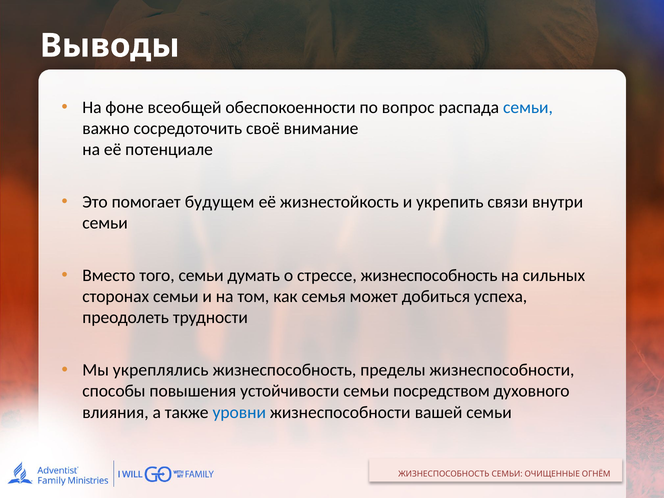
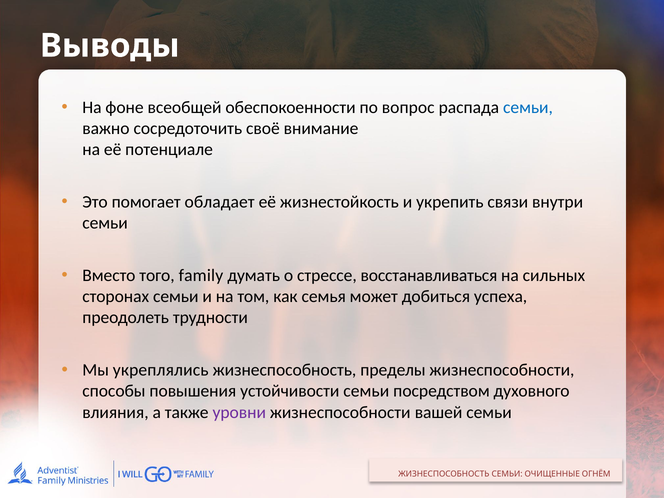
будущем: будущем -> обладает
того семьи: семьи -> family
стрессе жизнеспособность: жизнеспособность -> восстанавливаться
уровни colour: blue -> purple
